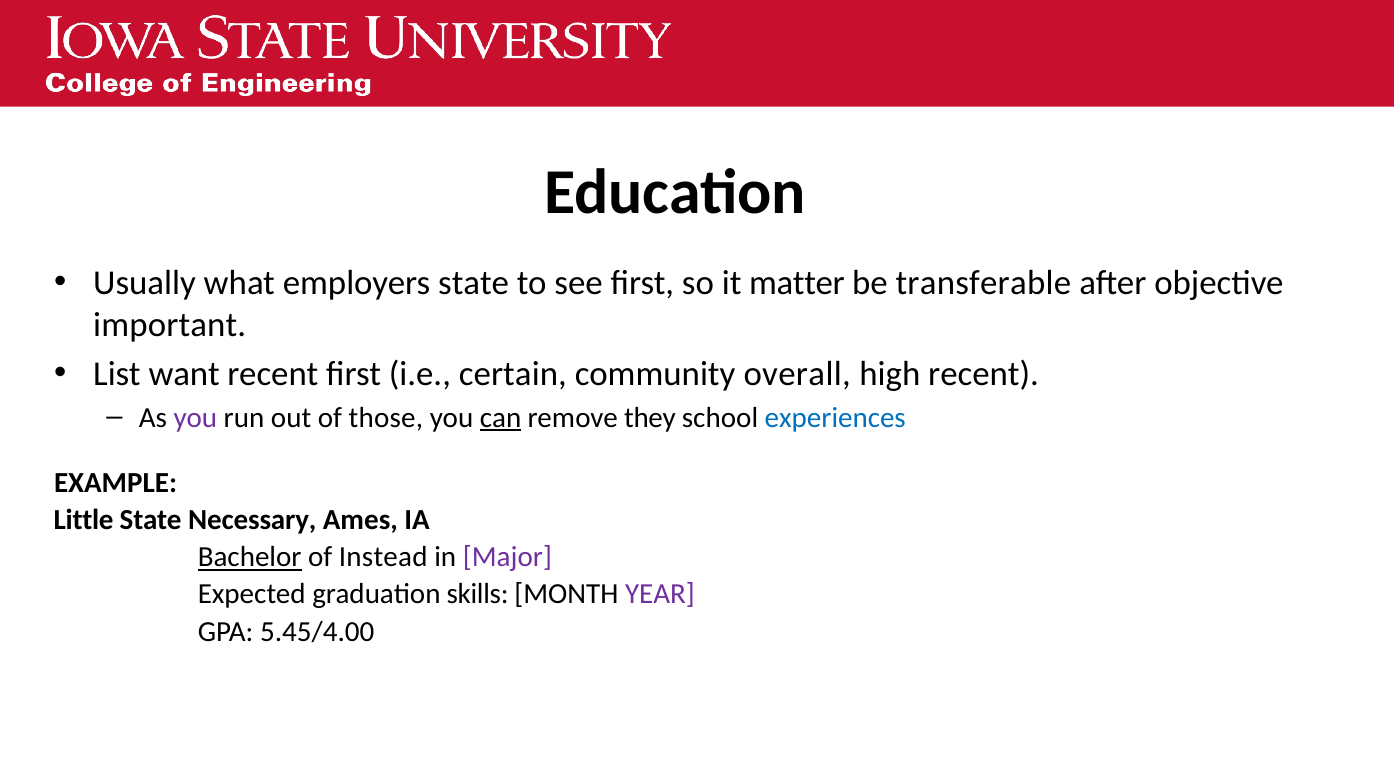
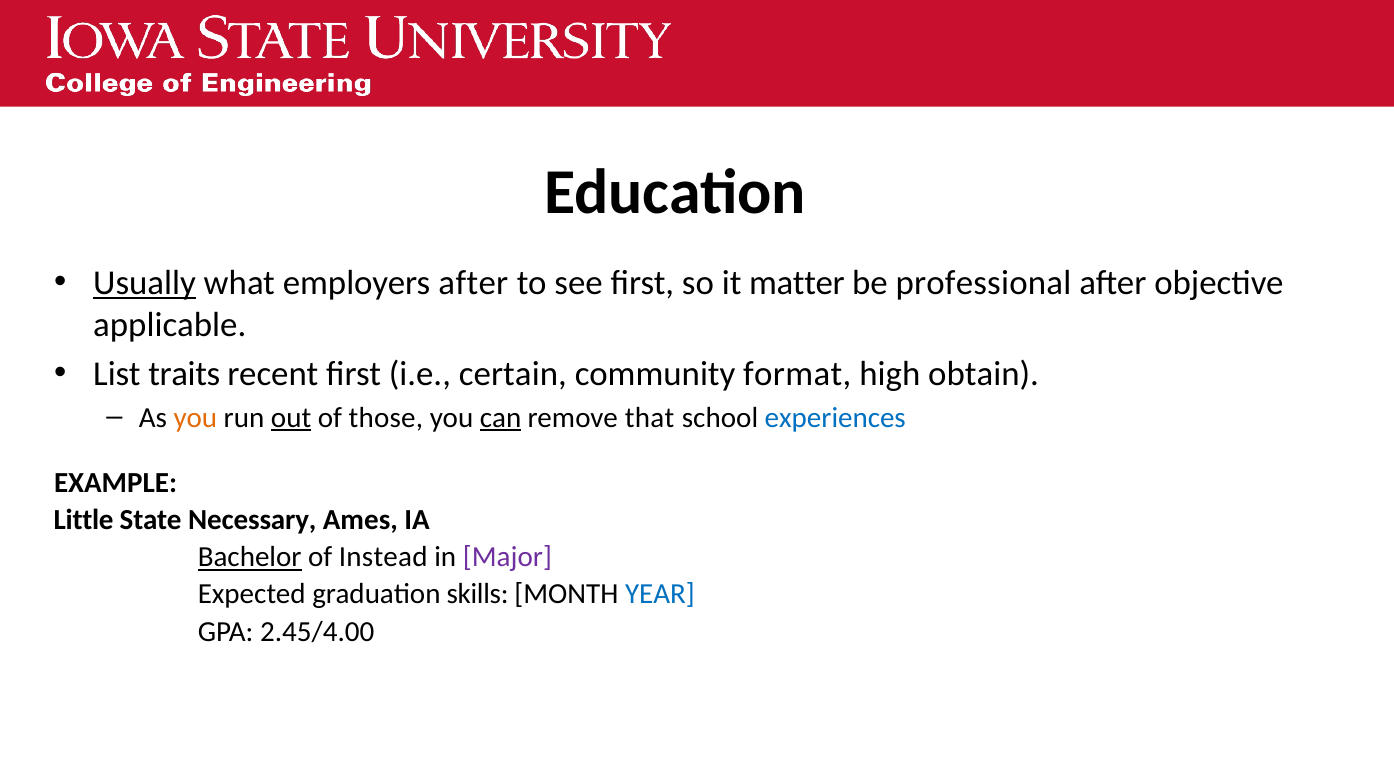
Usually underline: none -> present
employers state: state -> after
transferable: transferable -> professional
important: important -> applicable
want: want -> traits
overall: overall -> format
high recent: recent -> obtain
you at (195, 418) colour: purple -> orange
out underline: none -> present
they: they -> that
YEAR colour: purple -> blue
5.45/4.00: 5.45/4.00 -> 2.45/4.00
